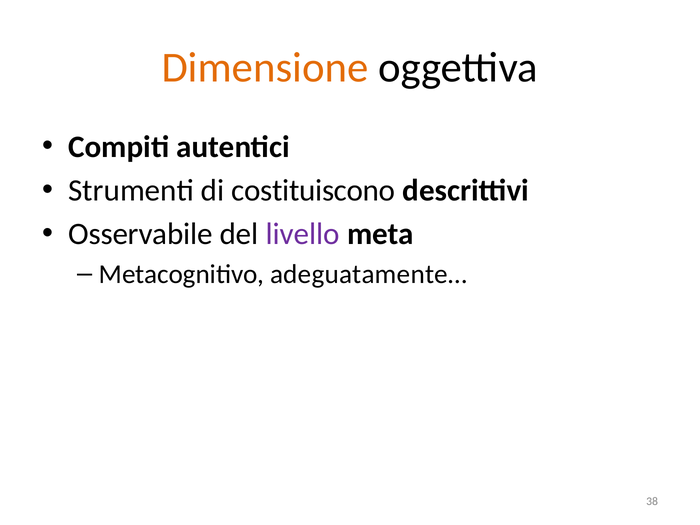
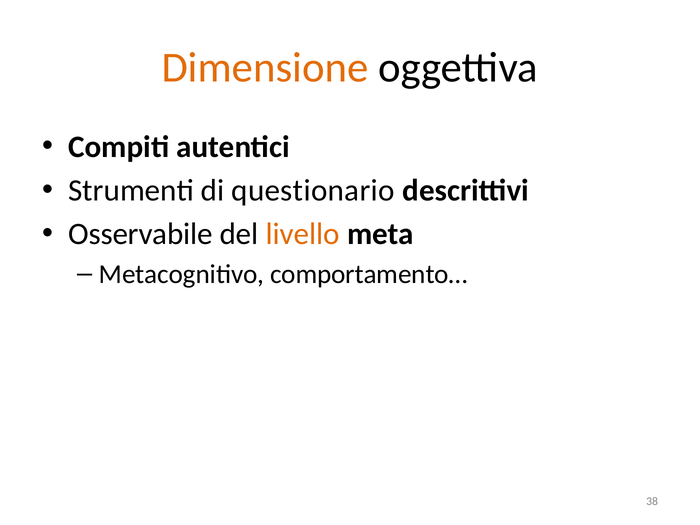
costituiscono: costituiscono -> questionario
livello colour: purple -> orange
adeguatamente…: adeguatamente… -> comportamento…
